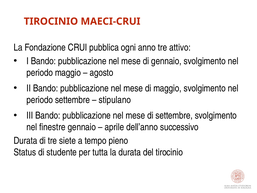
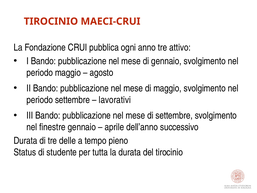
stipulano: stipulano -> lavorativi
siete: siete -> delle
